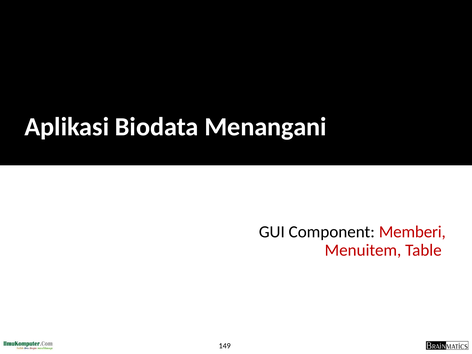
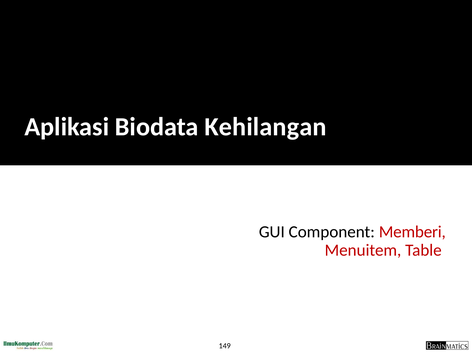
Menangani: Menangani -> Kehilangan
